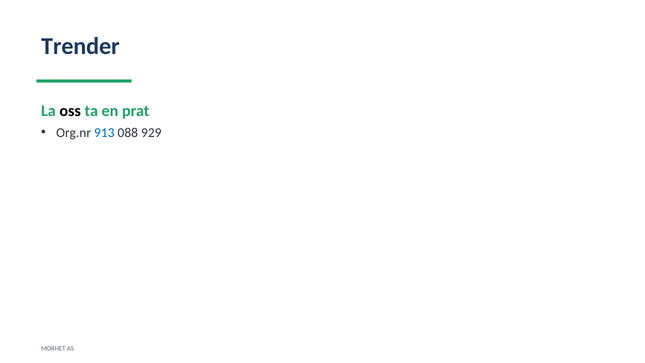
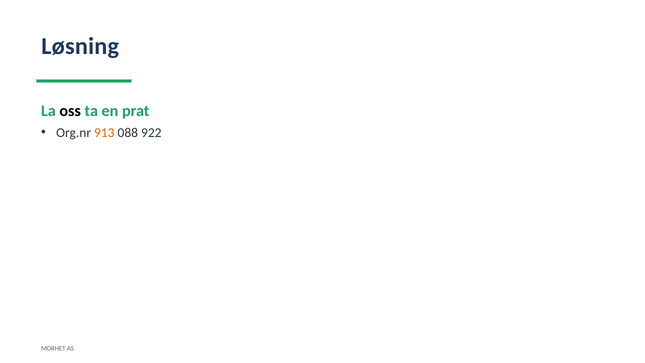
Trender: Trender -> Løsning
913 colour: blue -> orange
929: 929 -> 922
